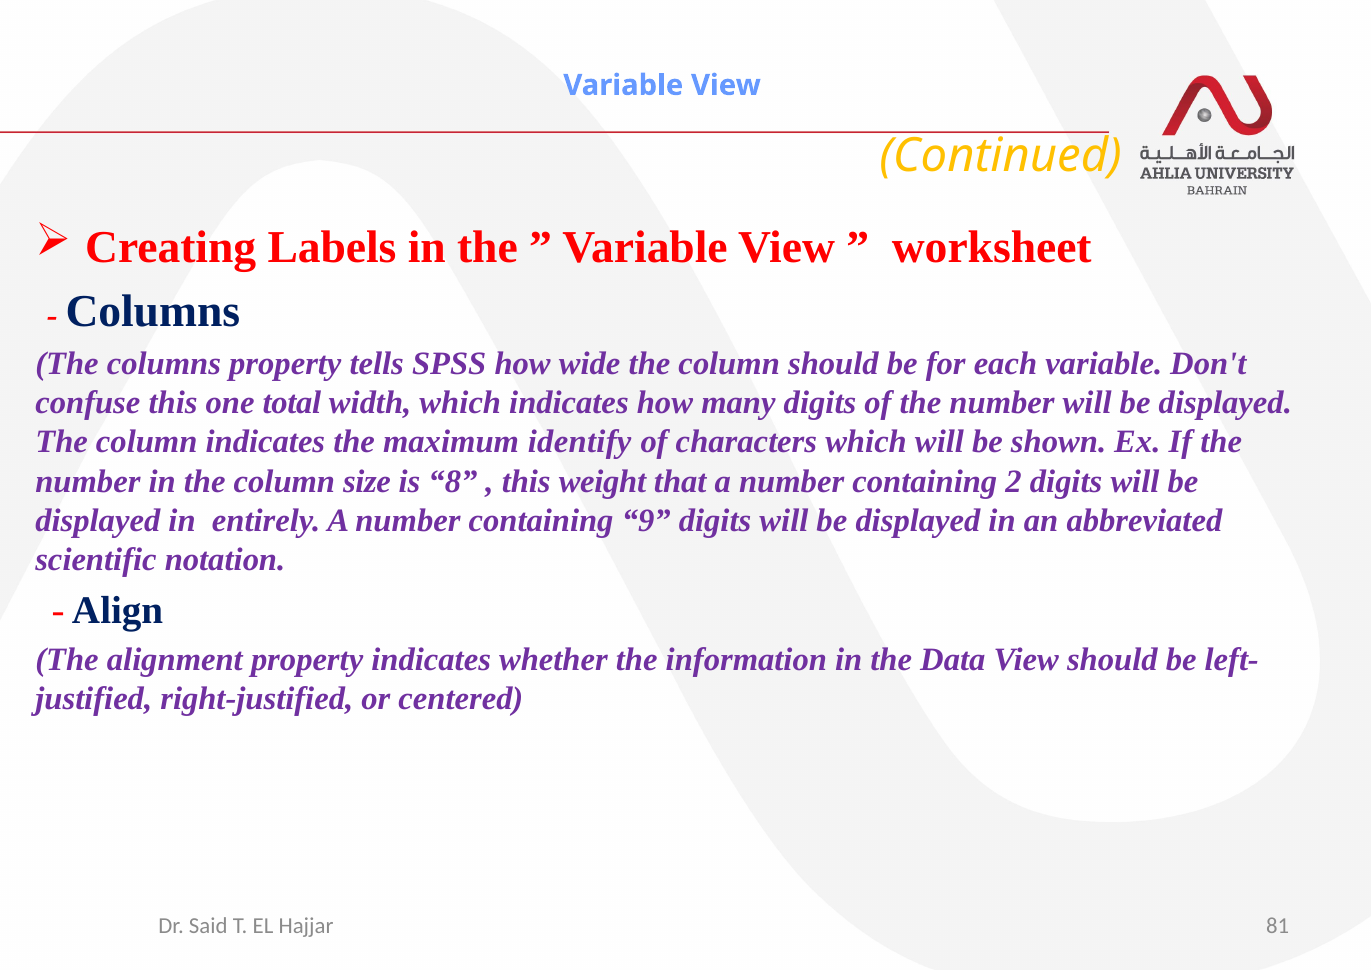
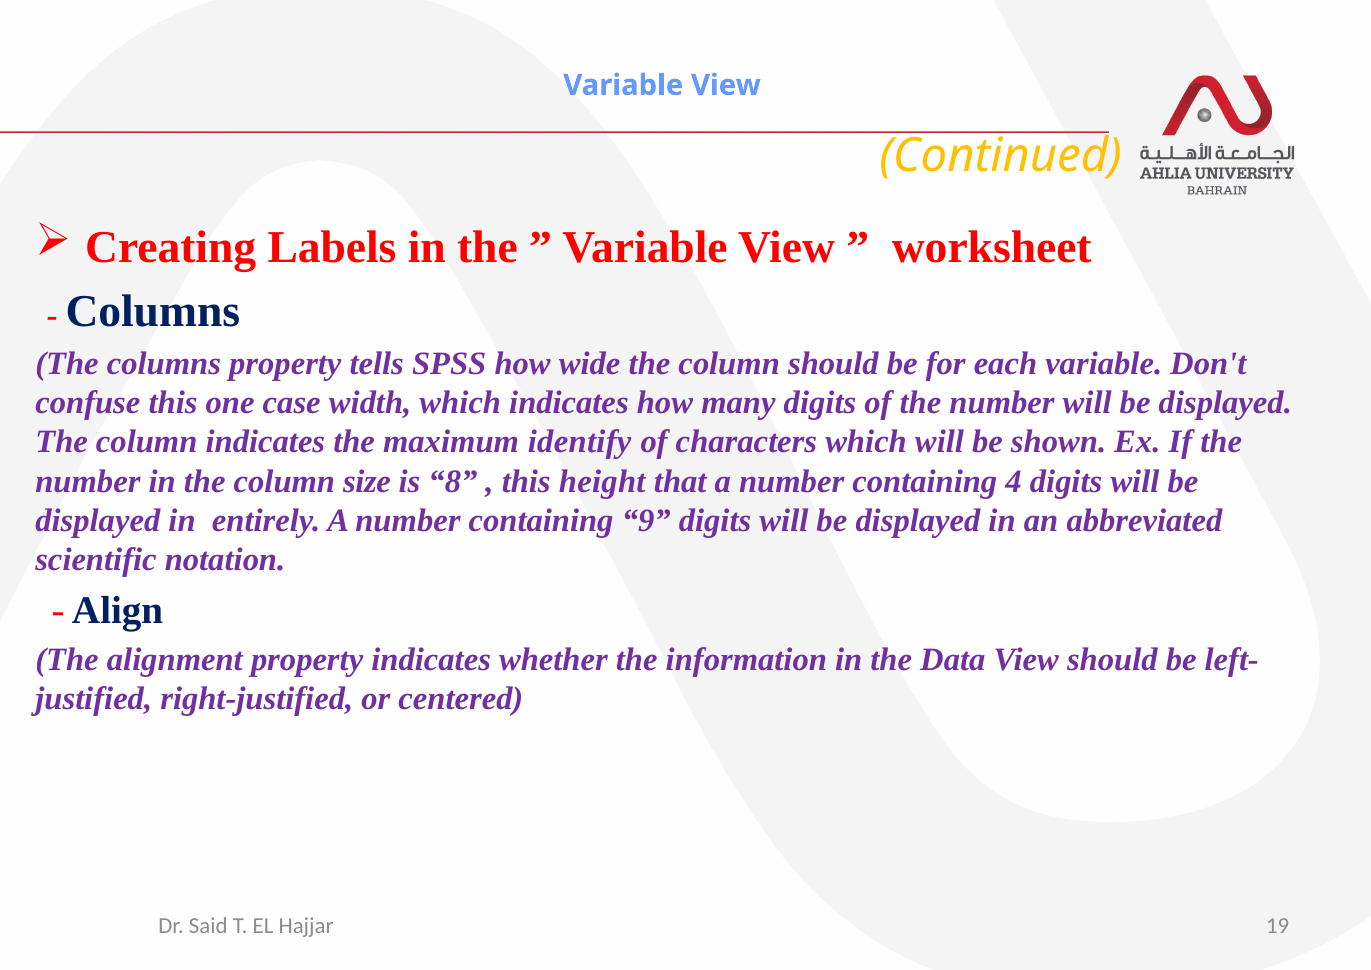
total: total -> case
weight: weight -> height
2: 2 -> 4
81: 81 -> 19
